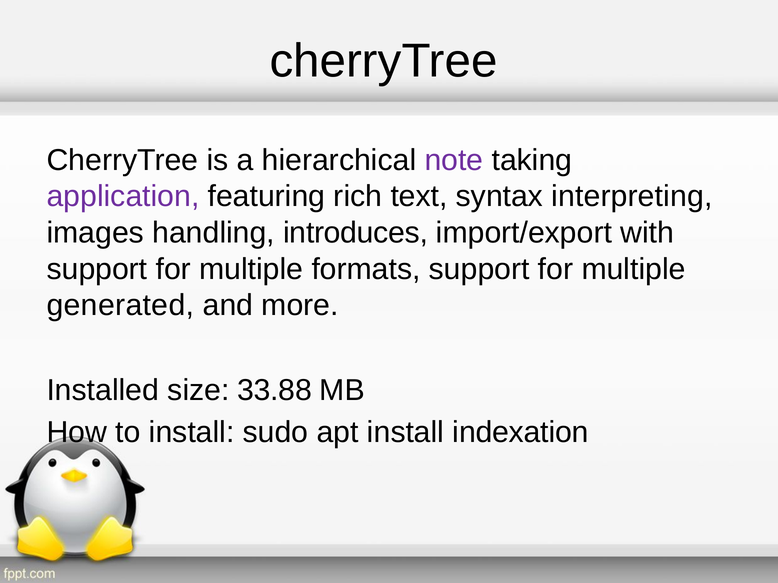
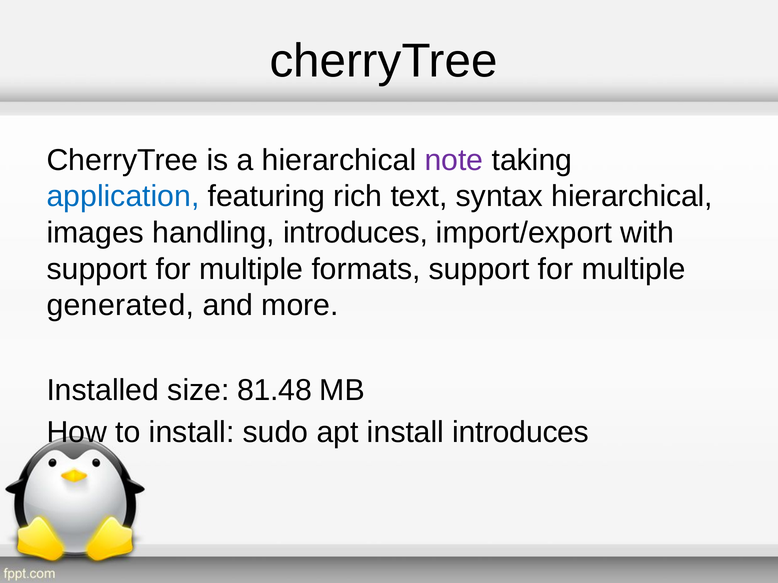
application colour: purple -> blue
syntax interpreting: interpreting -> hierarchical
33.88: 33.88 -> 81.48
install indexation: indexation -> introduces
